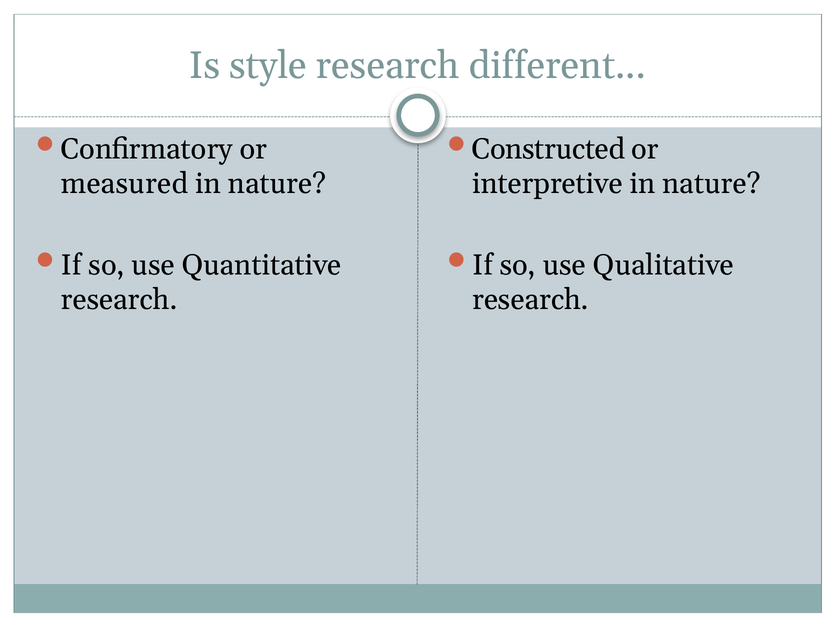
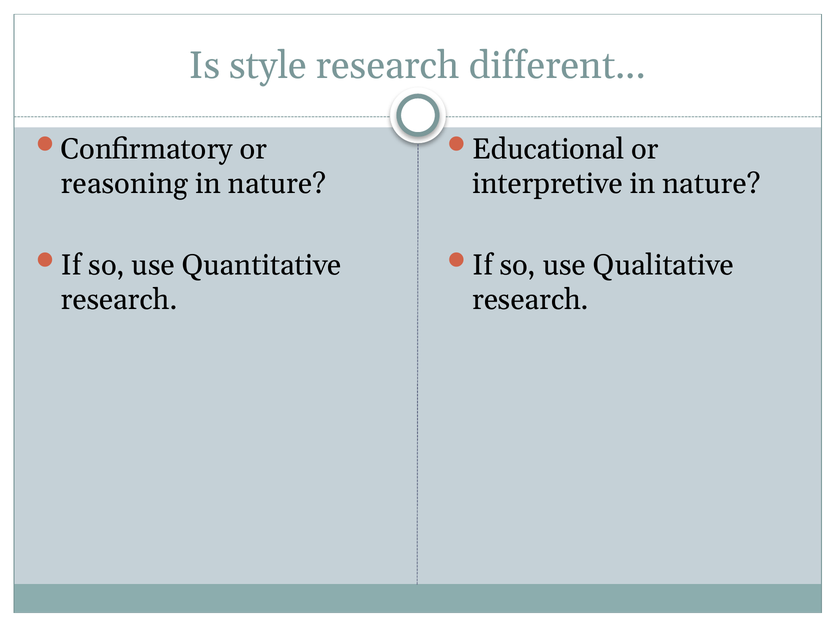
Constructed: Constructed -> Educational
measured: measured -> reasoning
